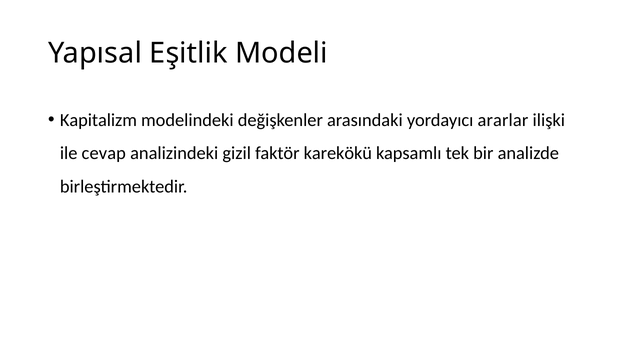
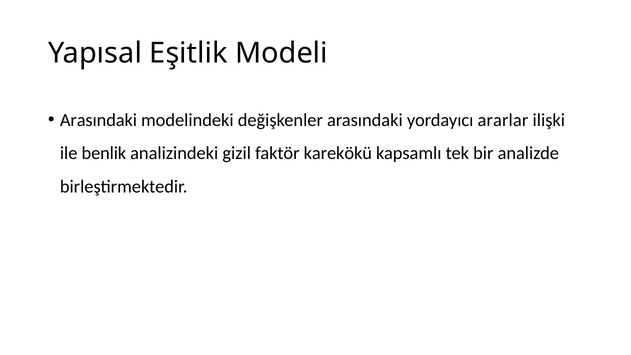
Kapitalizm at (98, 120): Kapitalizm -> Arasındaki
cevap: cevap -> benlik
